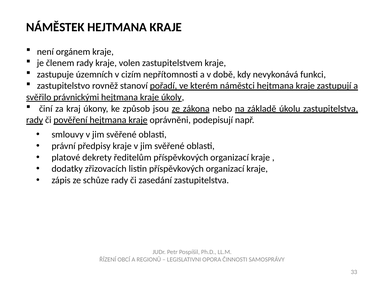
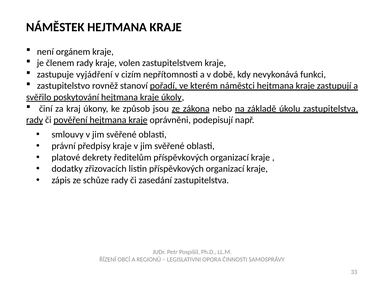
územních: územních -> vyjádření
právnickými: právnickými -> poskytování
